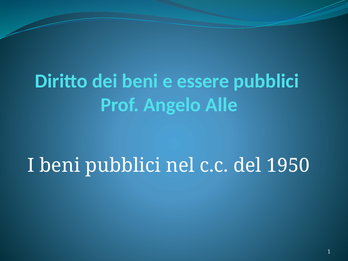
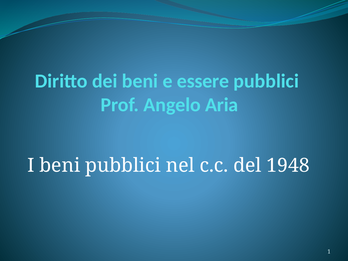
Alle: Alle -> Aria
1950: 1950 -> 1948
